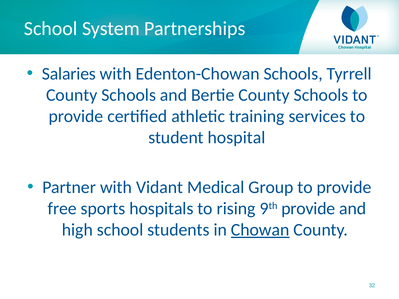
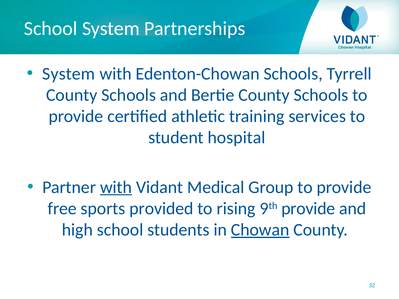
Salaries at (69, 74): Salaries -> System
with at (116, 187) underline: none -> present
hospitals: hospitals -> provided
